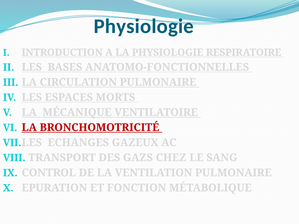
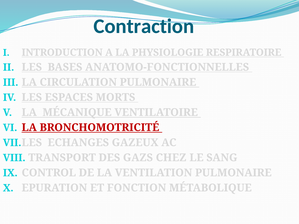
Physiologie at (144, 26): Physiologie -> Contraction
